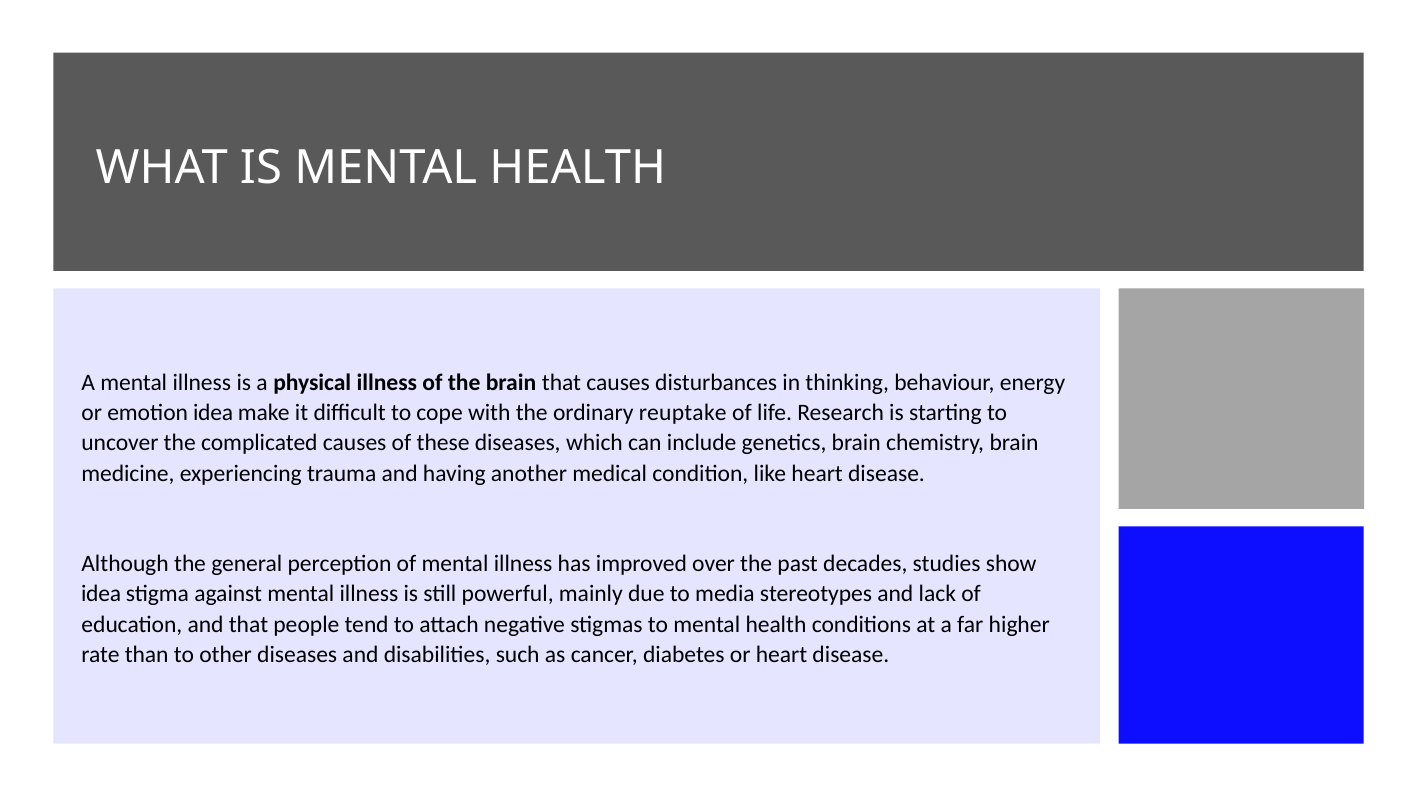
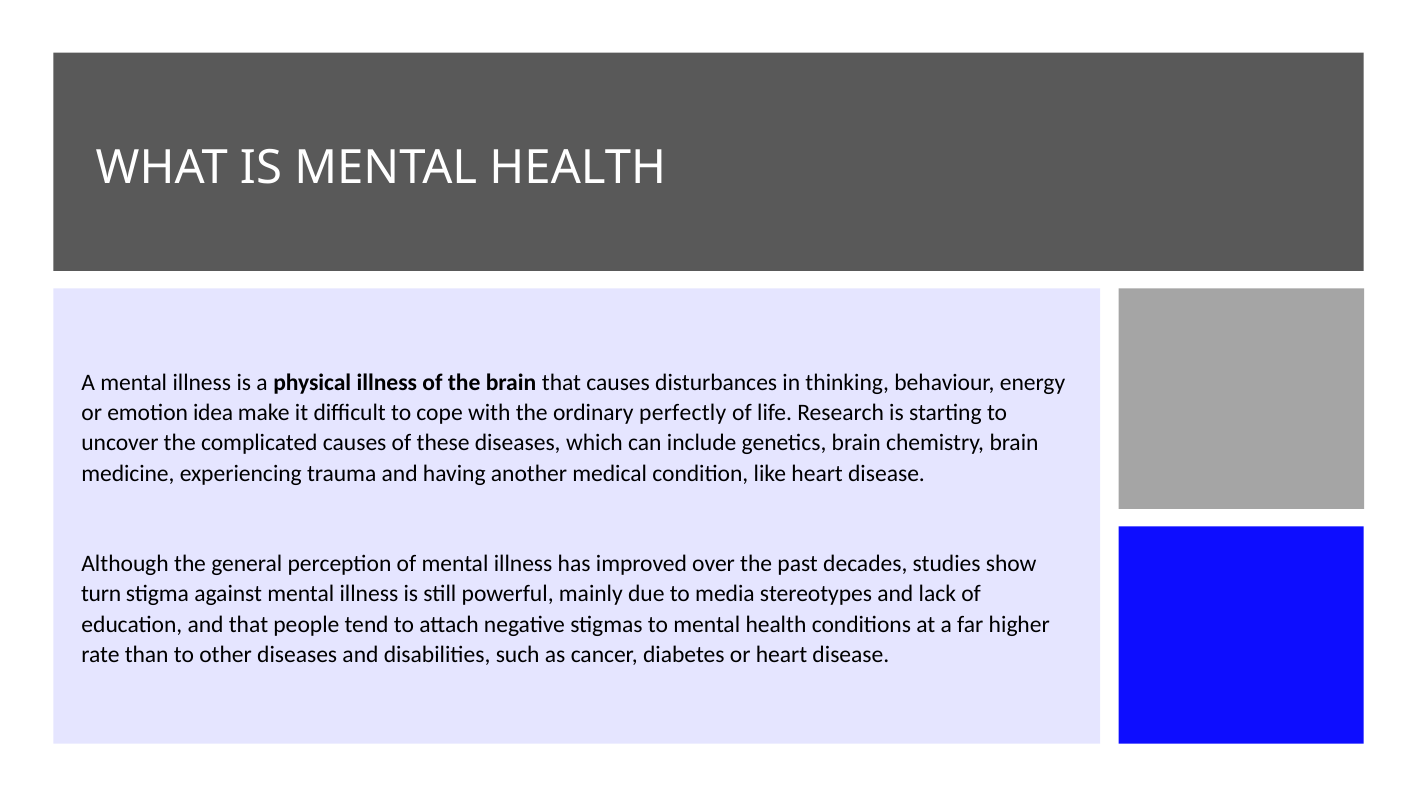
reuptake: reuptake -> perfectly
idea at (101, 594): idea -> turn
